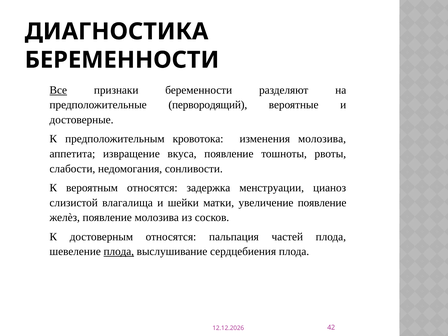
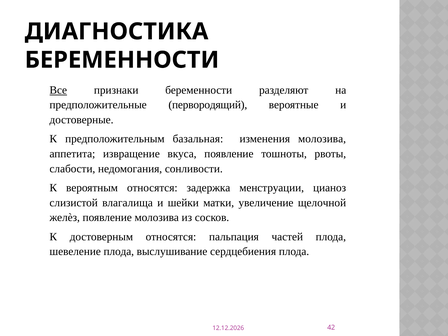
кровотока: кровотока -> базальная
увеличение появление: появление -> щелочной
плода at (119, 252) underline: present -> none
